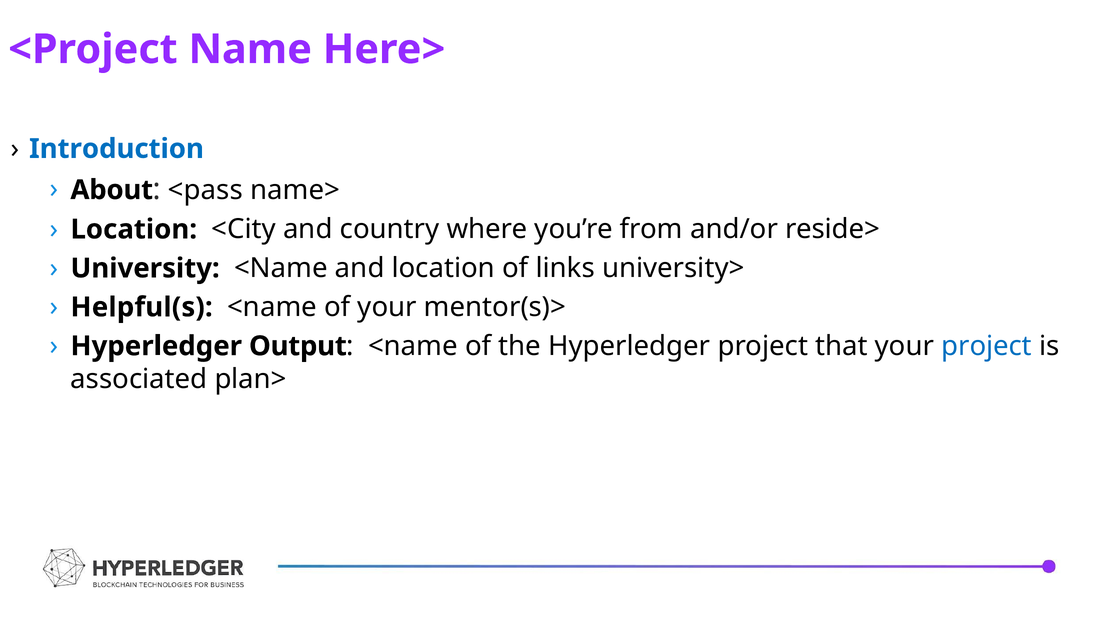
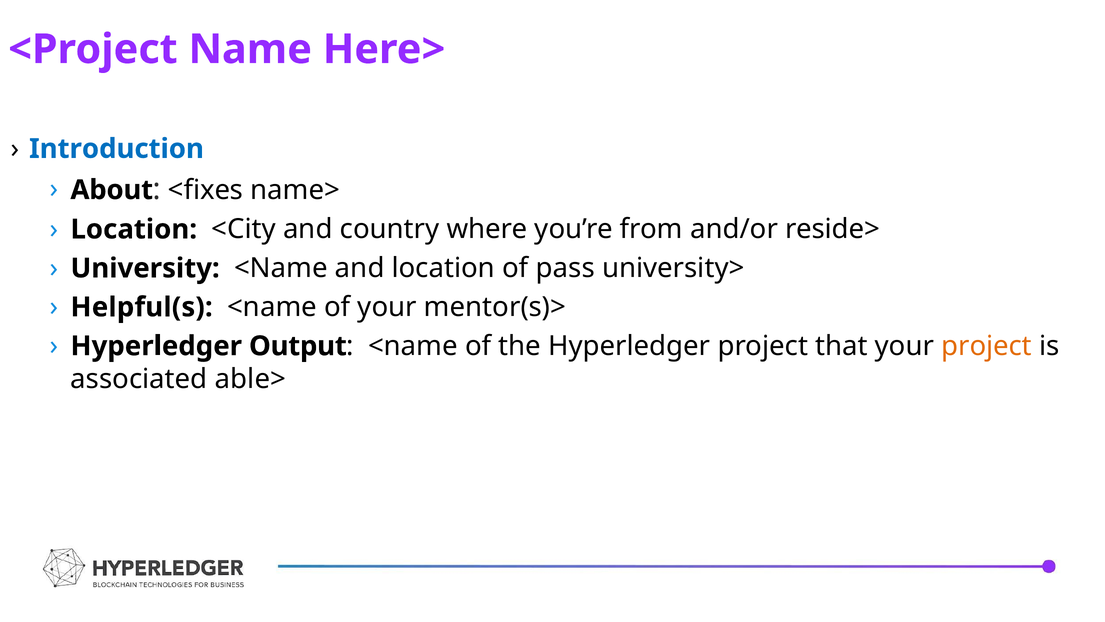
<pass: <pass -> <fixes
links: links -> pass
project at (987, 346) colour: blue -> orange
plan>: plan> -> able>
